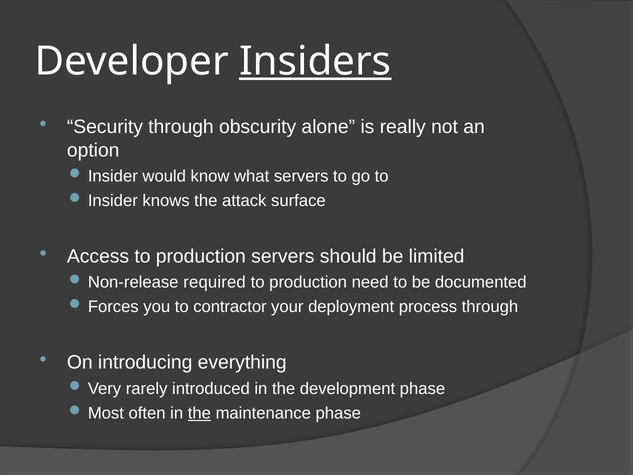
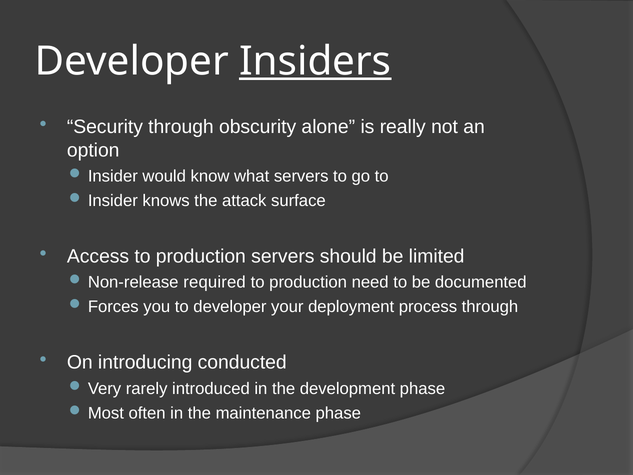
to contractor: contractor -> developer
everything: everything -> conducted
the at (199, 413) underline: present -> none
